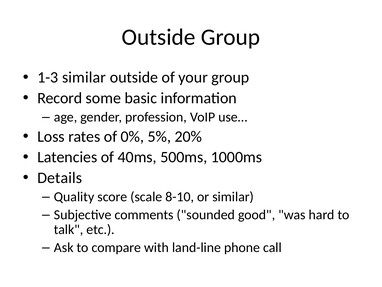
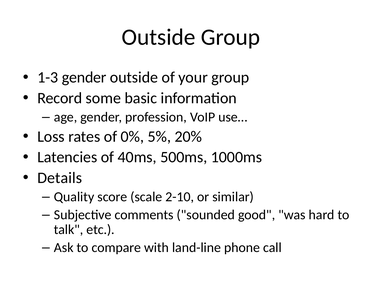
1-3 similar: similar -> gender
8-10: 8-10 -> 2-10
